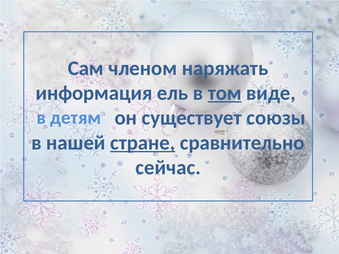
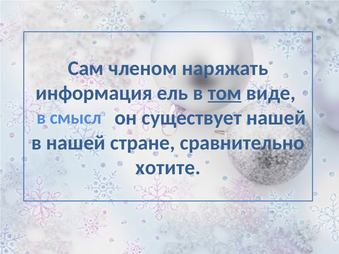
существует союзы: союзы -> нашей
детям: детям -> смысл
стране underline: present -> none
сейчас: сейчас -> хотите
